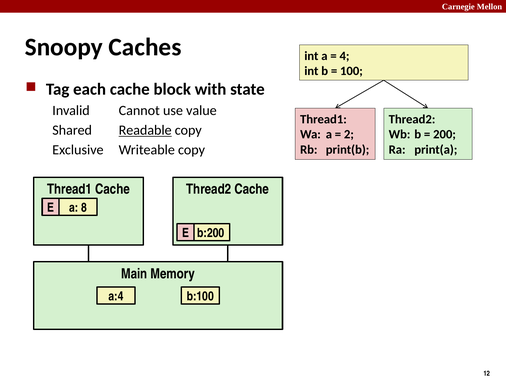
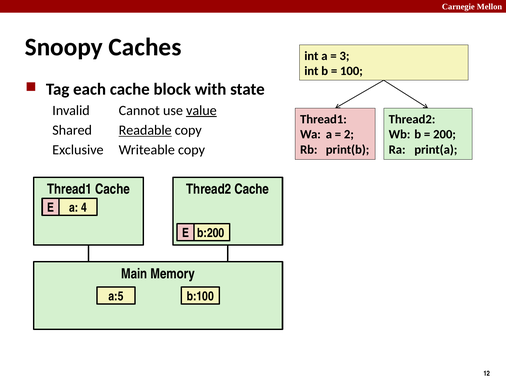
4: 4 -> 3
value underline: none -> present
8: 8 -> 4
a:4: a:4 -> a:5
